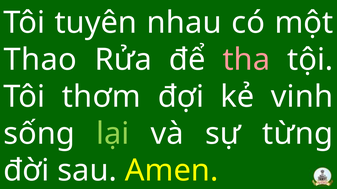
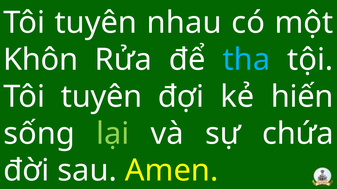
Thao: Thao -> Khôn
tha colour: pink -> light blue
thơm at (101, 97): thơm -> tuyên
vinh: vinh -> hiến
từng: từng -> chứa
